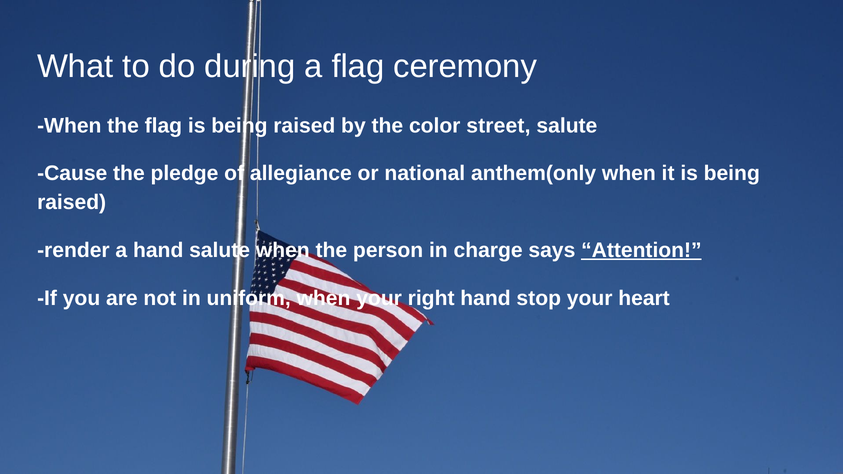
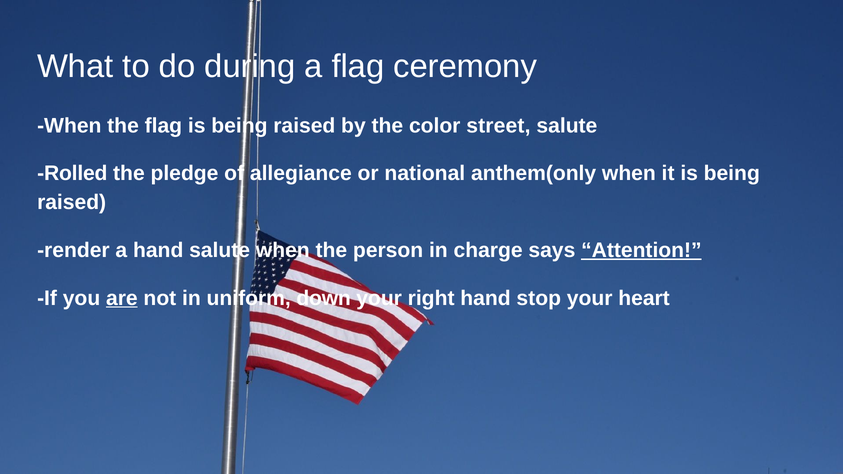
Cause: Cause -> Rolled
are underline: none -> present
uniform when: when -> down
